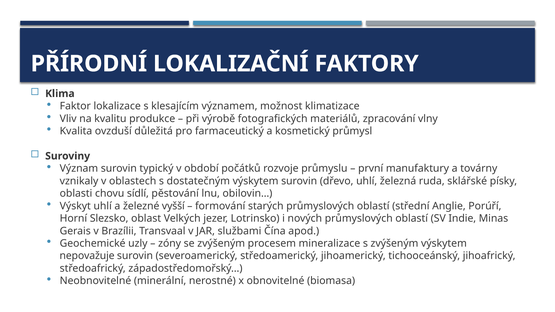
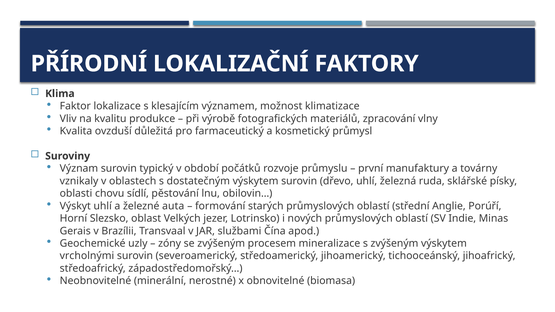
vyšší: vyšší -> auta
nepovažuje: nepovažuje -> vrcholnými
